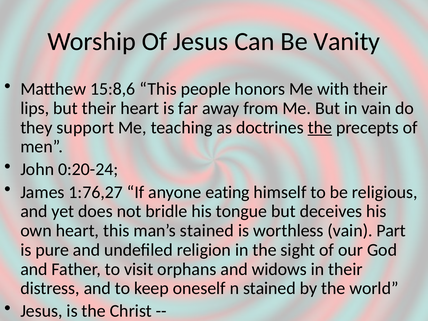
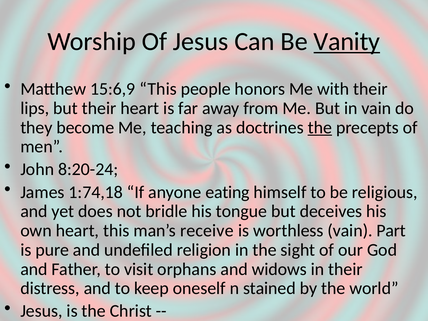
Vanity underline: none -> present
15:8,6: 15:8,6 -> 15:6,9
support: support -> become
0:20-24: 0:20-24 -> 8:20-24
1:76,27: 1:76,27 -> 1:74,18
man’s stained: stained -> receive
